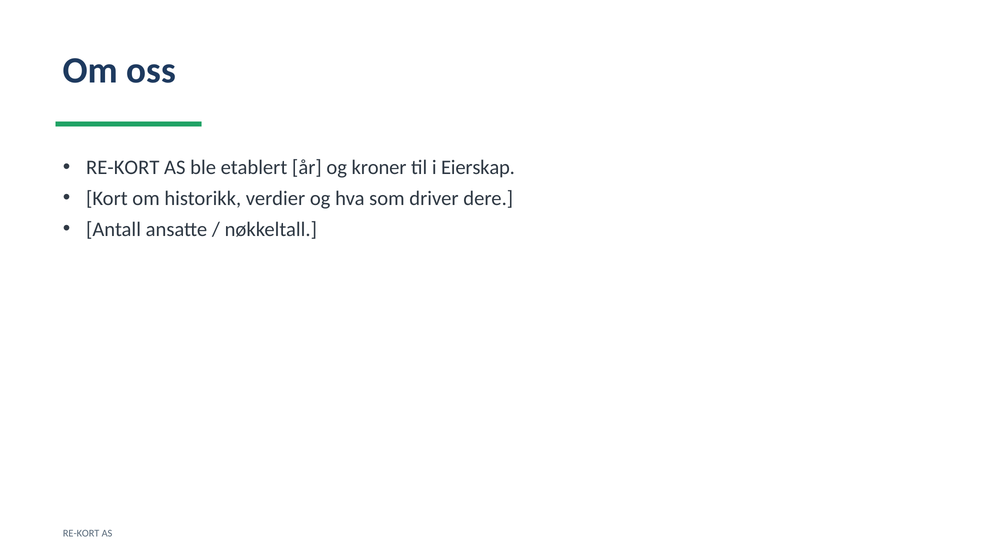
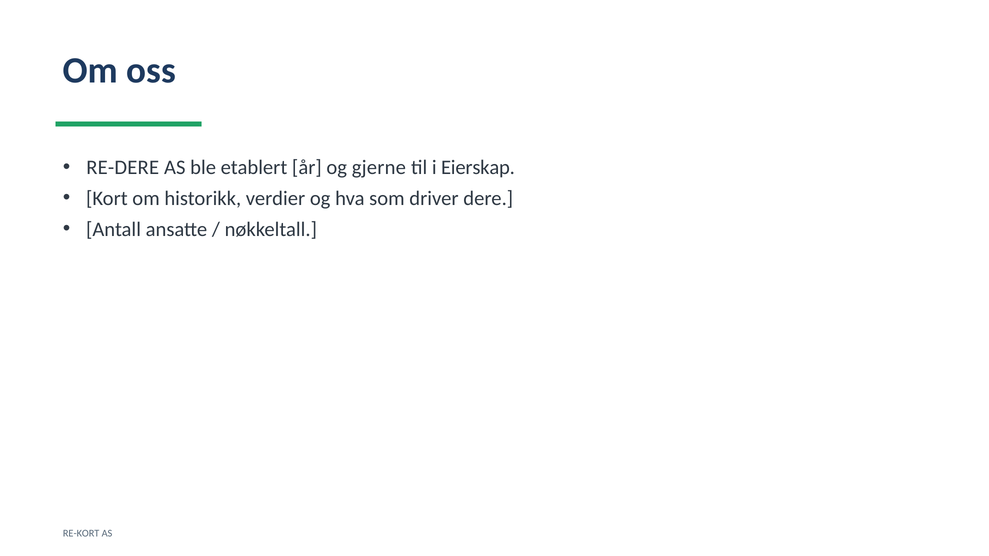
RE-KORT at (123, 168): RE-KORT -> RE-DERE
kroner: kroner -> gjerne
